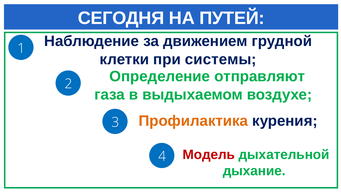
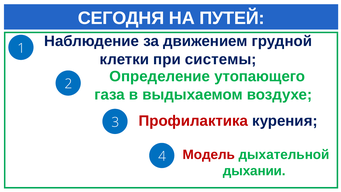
отправляют: отправляют -> утопающего
Профилактика colour: orange -> red
дыхание: дыхание -> дыхании
